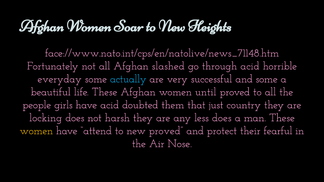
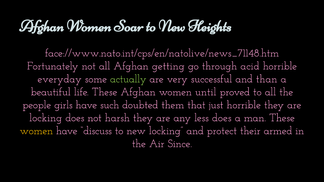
slashed: slashed -> getting
actually colour: light blue -> light green
and some: some -> than
have acid: acid -> such
just country: country -> horrible
attend: attend -> discuss
new proved: proved -> locking
fearful: fearful -> armed
Nose: Nose -> Since
